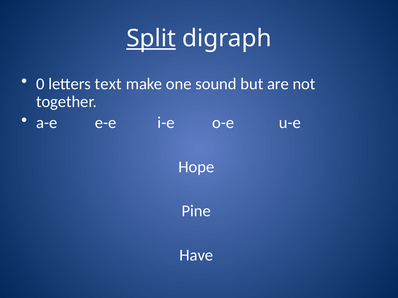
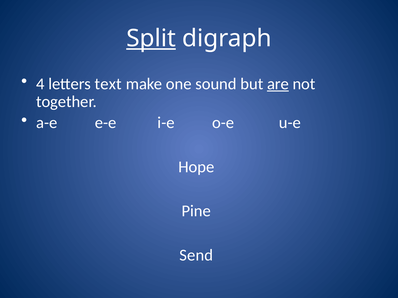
0: 0 -> 4
are underline: none -> present
Have: Have -> Send
